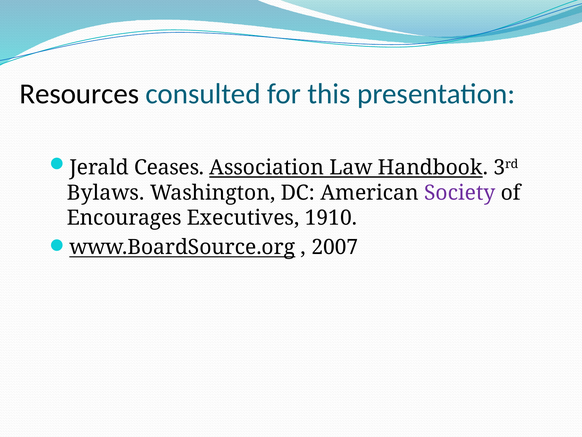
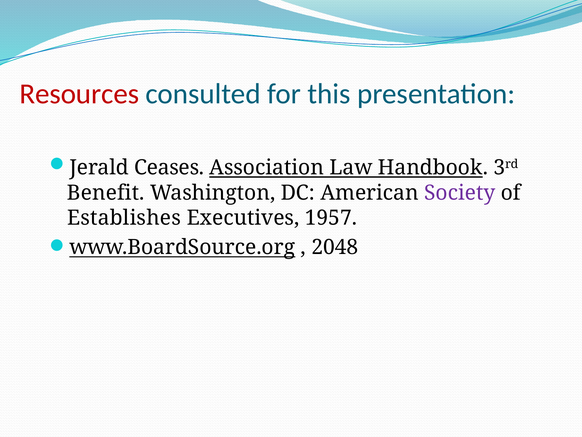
Resources colour: black -> red
Bylaws: Bylaws -> Benefit
Encourages: Encourages -> Establishes
1910: 1910 -> 1957
2007: 2007 -> 2048
